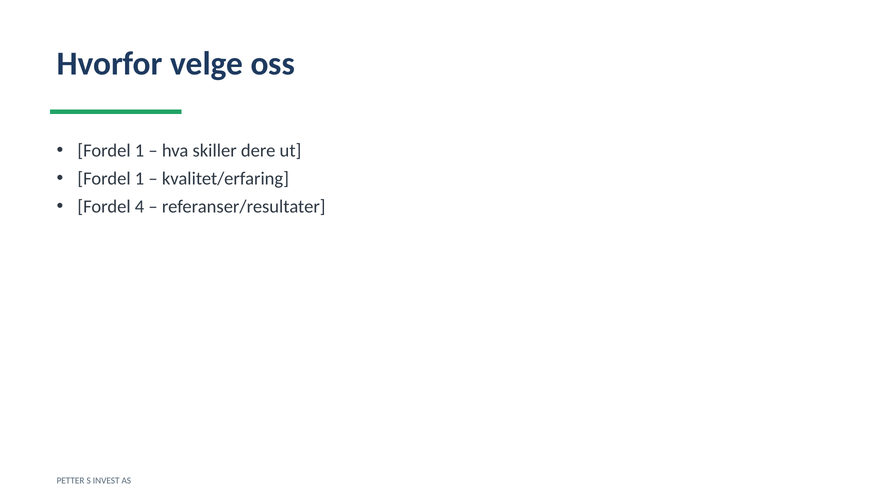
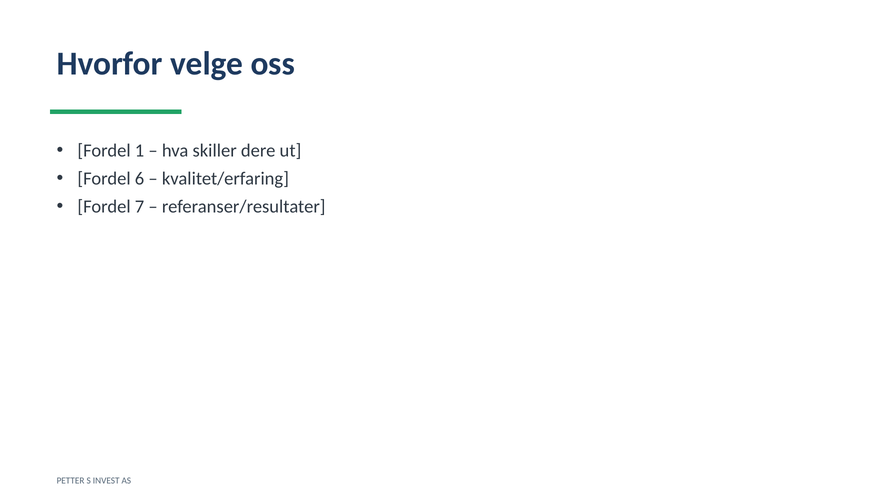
1 at (140, 179): 1 -> 6
4: 4 -> 7
